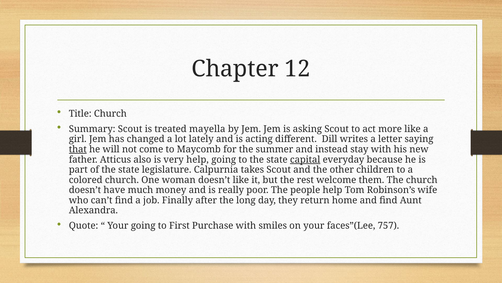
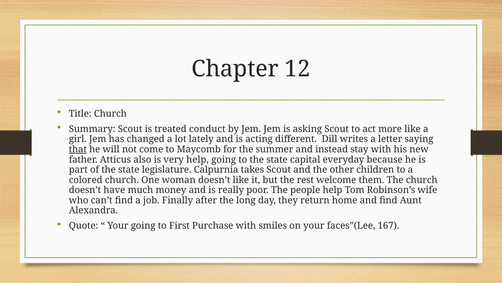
mayella: mayella -> conduct
capital underline: present -> none
757: 757 -> 167
